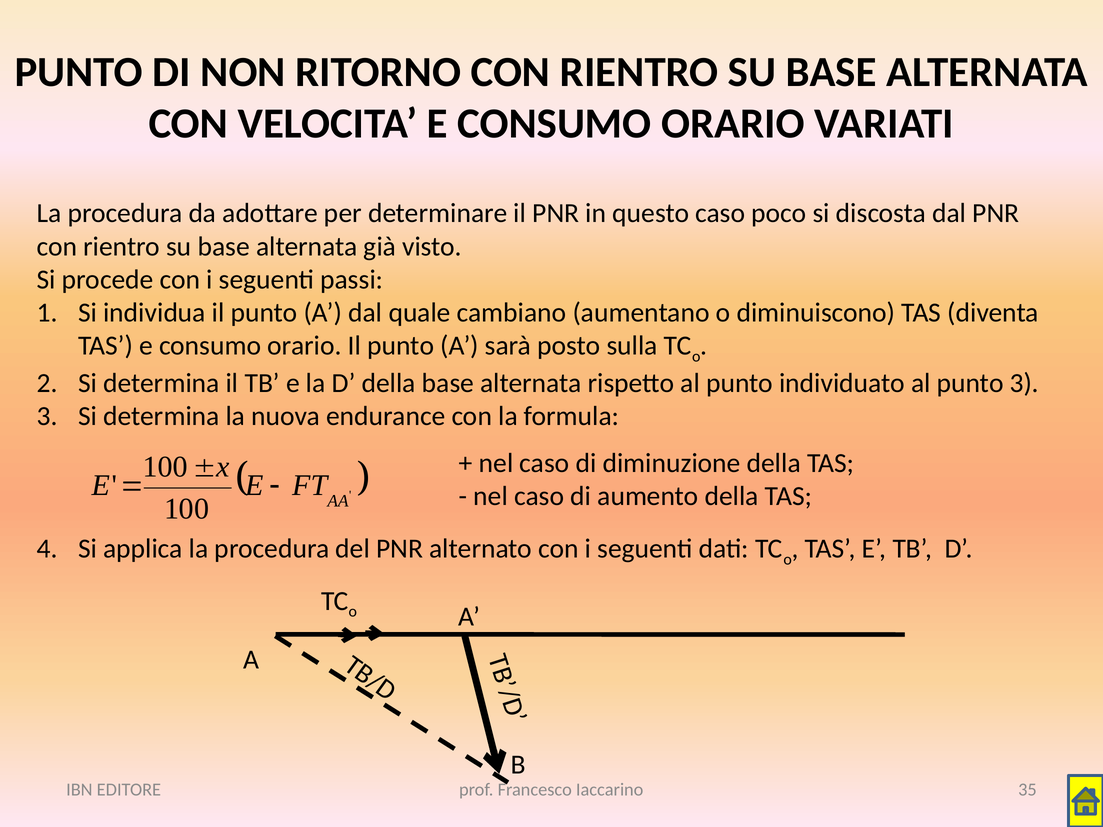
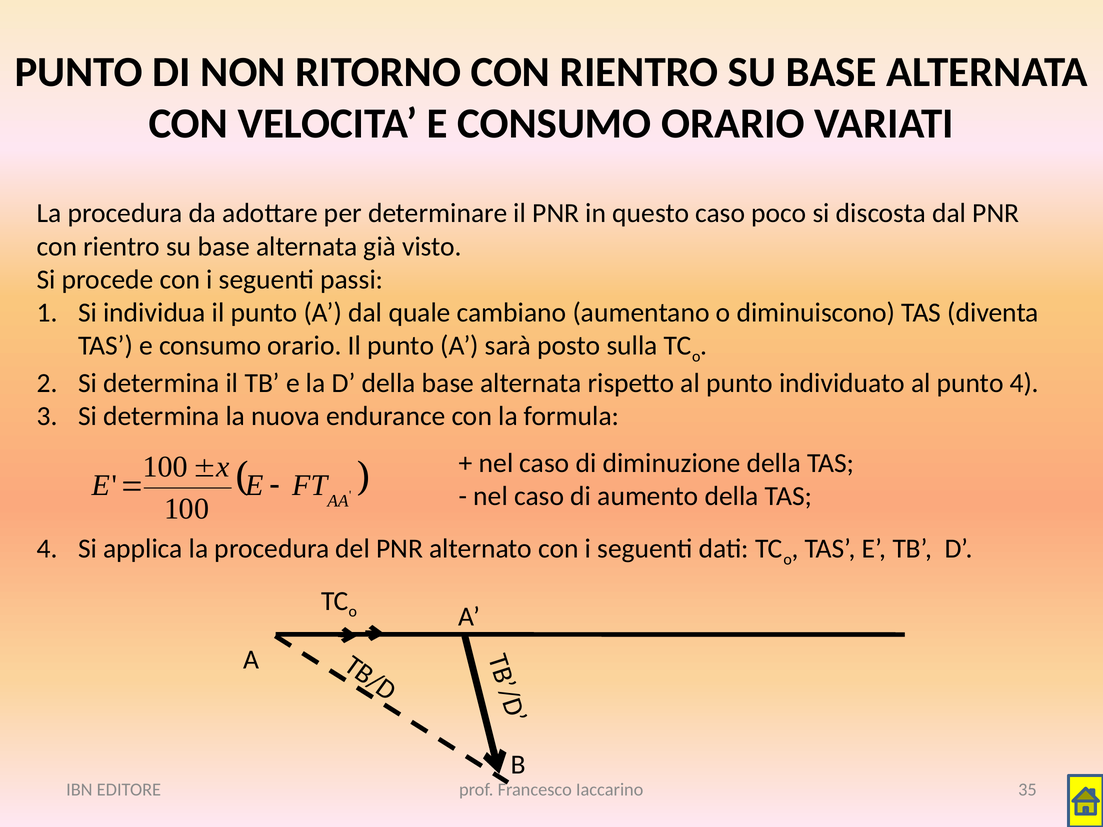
punto 3: 3 -> 4
